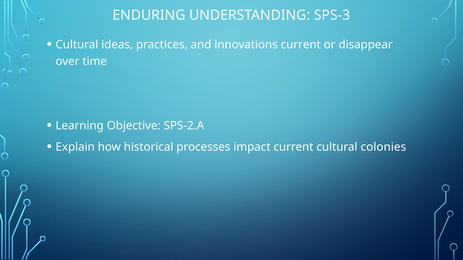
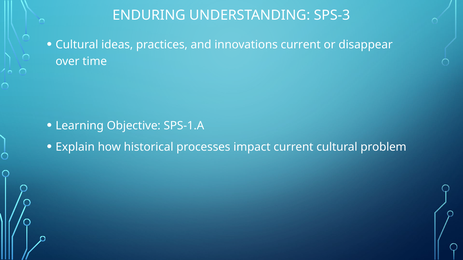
SPS-2.A: SPS-2.A -> SPS-1.A
colonies: colonies -> problem
